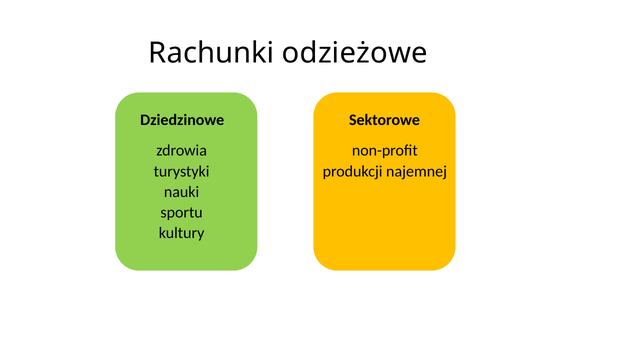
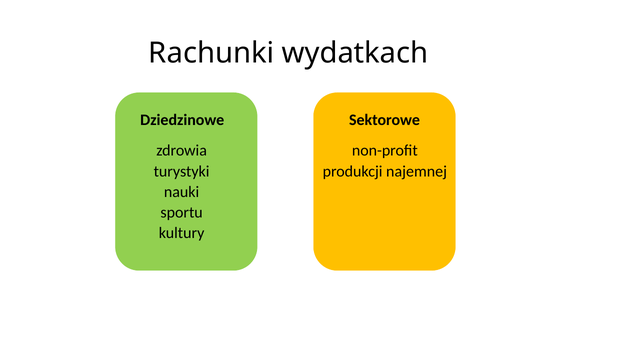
odzieżowe: odzieżowe -> wydatkach
